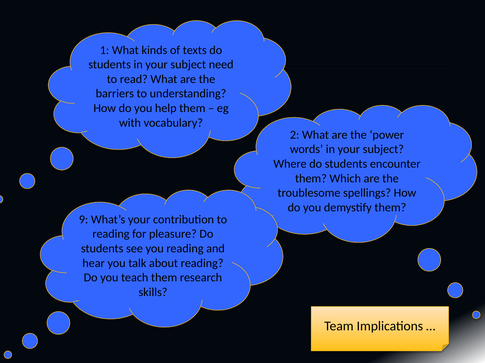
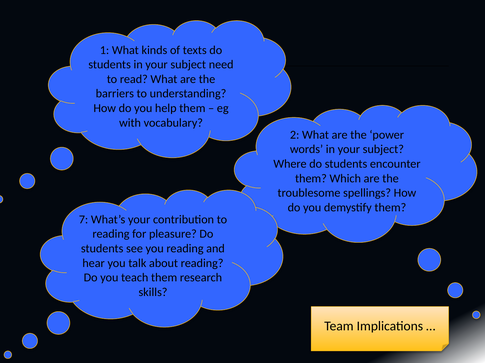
9: 9 -> 7
